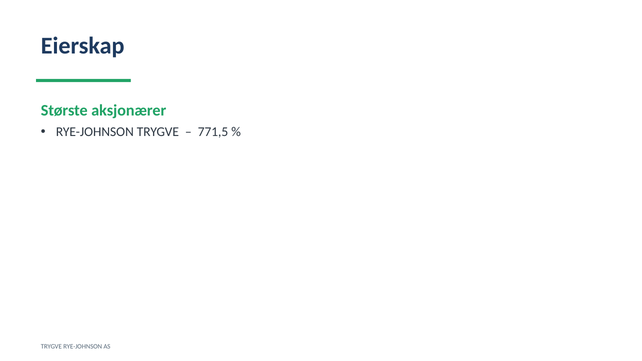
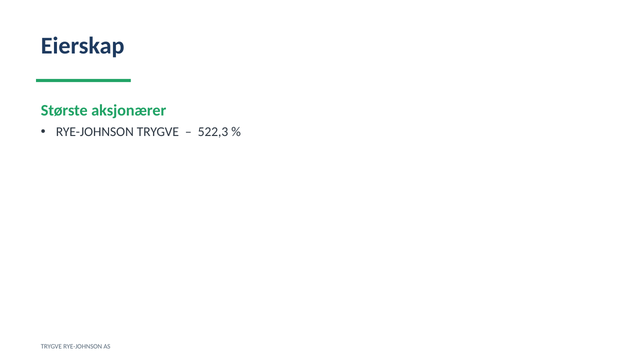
771,5: 771,5 -> 522,3
